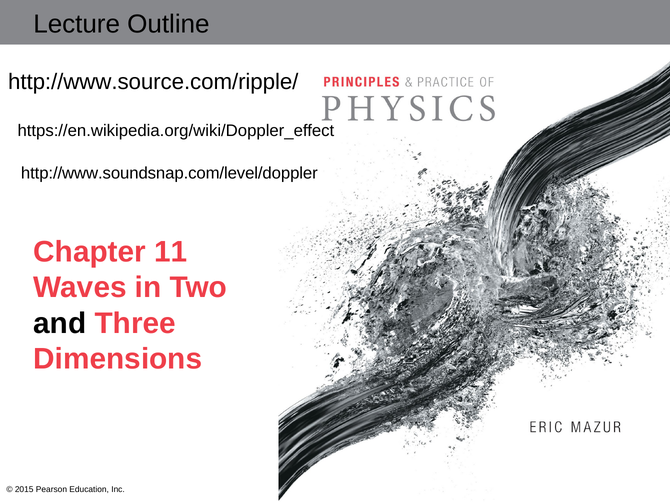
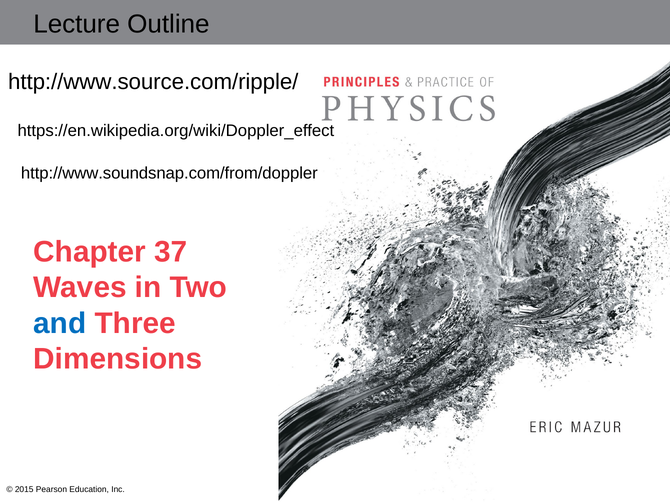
http://www.soundsnap.com/level/doppler: http://www.soundsnap.com/level/doppler -> http://www.soundsnap.com/from/doppler
11: 11 -> 37
and colour: black -> blue
